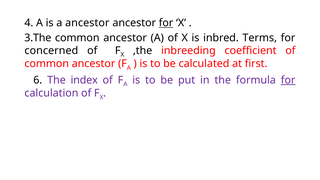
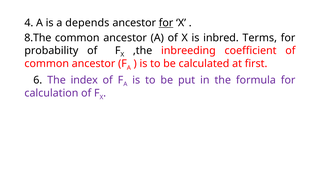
a ancestor: ancestor -> depends
3.The: 3.The -> 8.The
concerned: concerned -> probability
for at (288, 80) underline: present -> none
